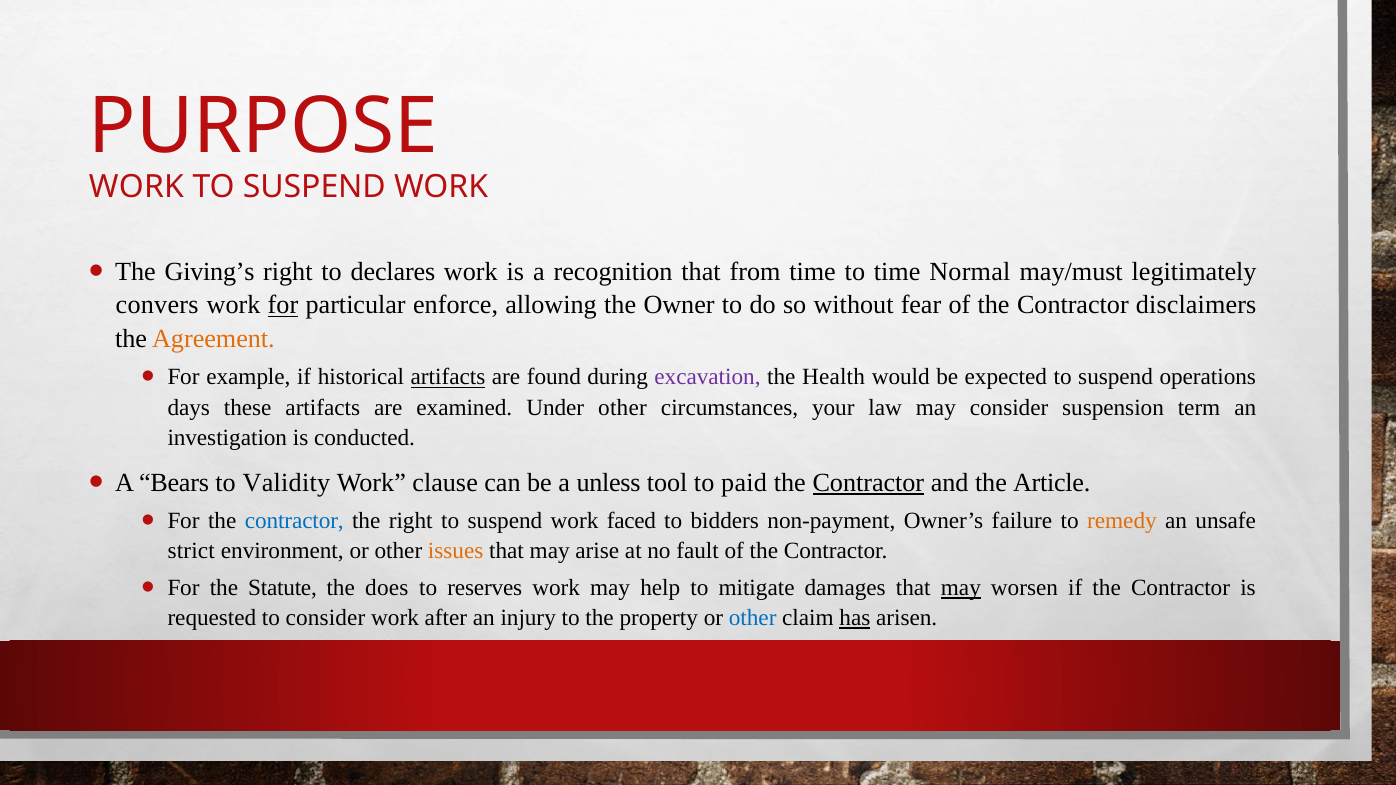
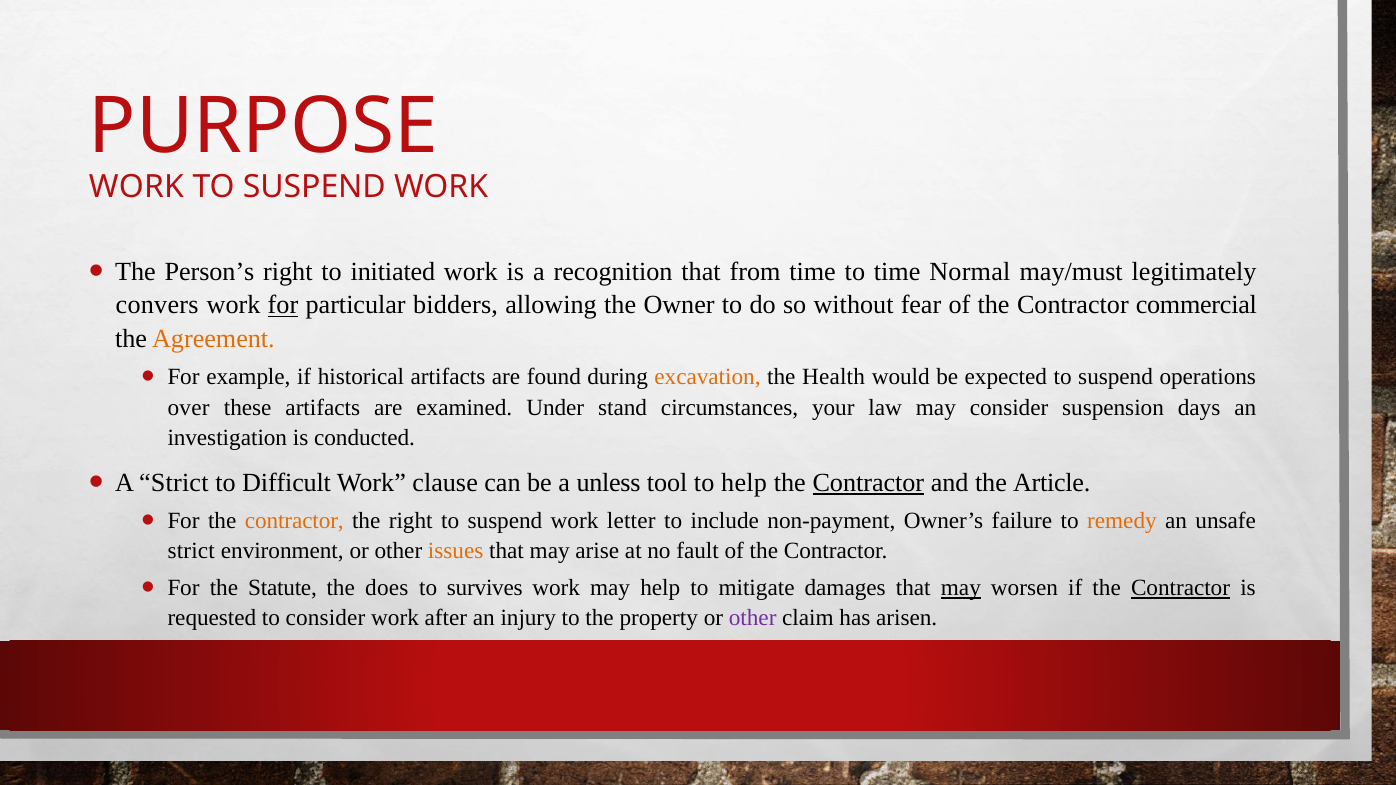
Giving’s: Giving’s -> Person’s
declares: declares -> initiated
enforce: enforce -> bidders
disclaimers: disclaimers -> commercial
artifacts at (448, 377) underline: present -> none
excavation colour: purple -> orange
days: days -> over
Under other: other -> stand
term: term -> days
A Bears: Bears -> Strict
Validity: Validity -> Difficult
to paid: paid -> help
contractor at (294, 521) colour: blue -> orange
faced: faced -> letter
bidders: bidders -> include
reserves: reserves -> survives
Contractor at (1181, 588) underline: none -> present
other at (753, 618) colour: blue -> purple
has underline: present -> none
